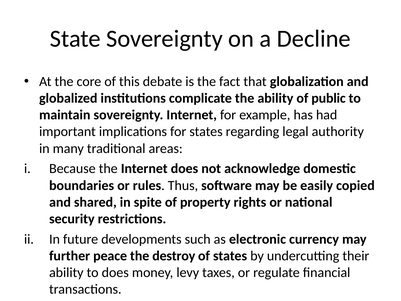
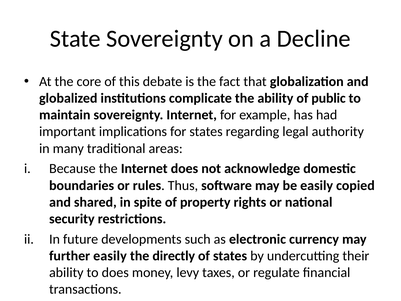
further peace: peace -> easily
destroy: destroy -> directly
